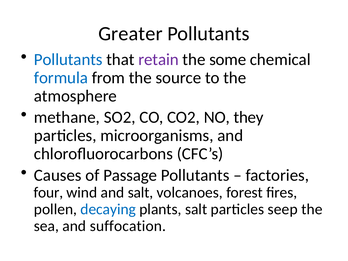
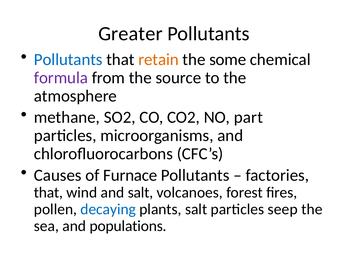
retain colour: purple -> orange
formula colour: blue -> purple
they: they -> part
Passage: Passage -> Furnace
four at (48, 193): four -> that
suffocation: suffocation -> populations
